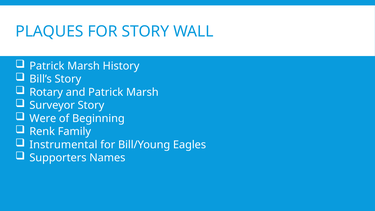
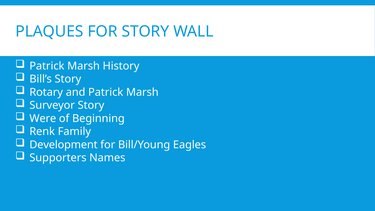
Instrumental: Instrumental -> Development
